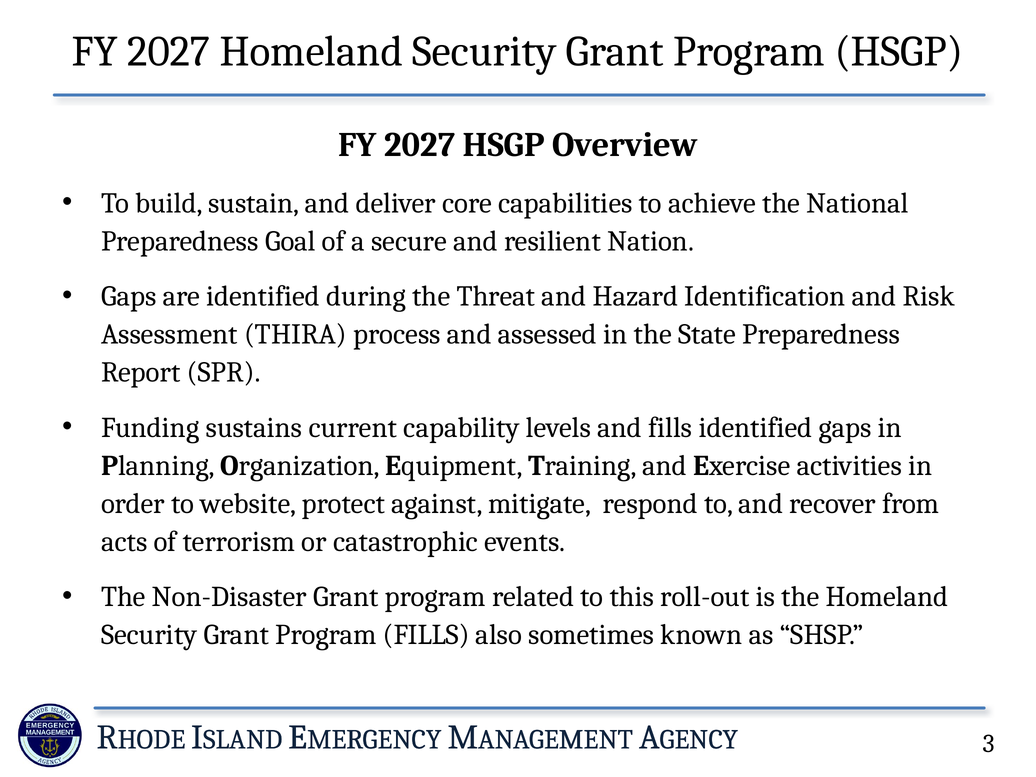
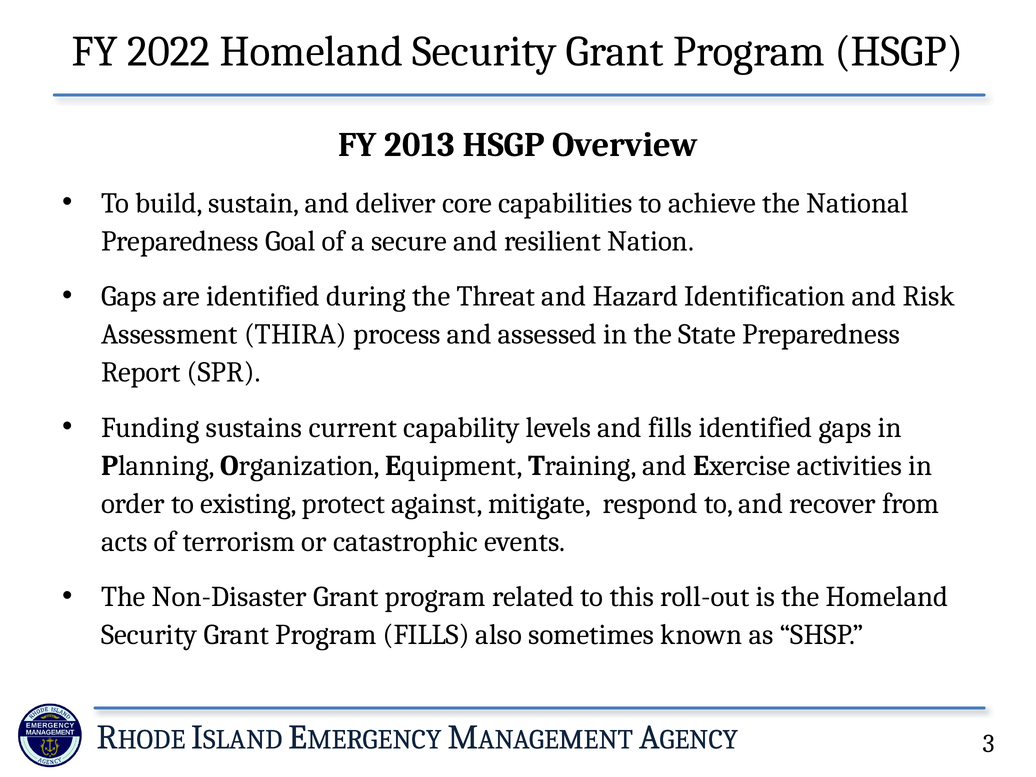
2027 at (169, 51): 2027 -> 2022
2027 at (420, 145): 2027 -> 2013
website: website -> existing
